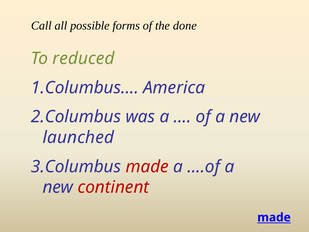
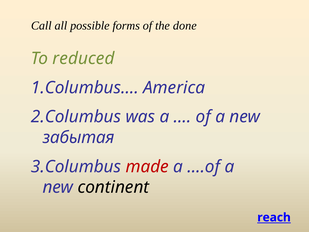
launched: launched -> забытая
continent colour: red -> black
made at (274, 217): made -> reach
